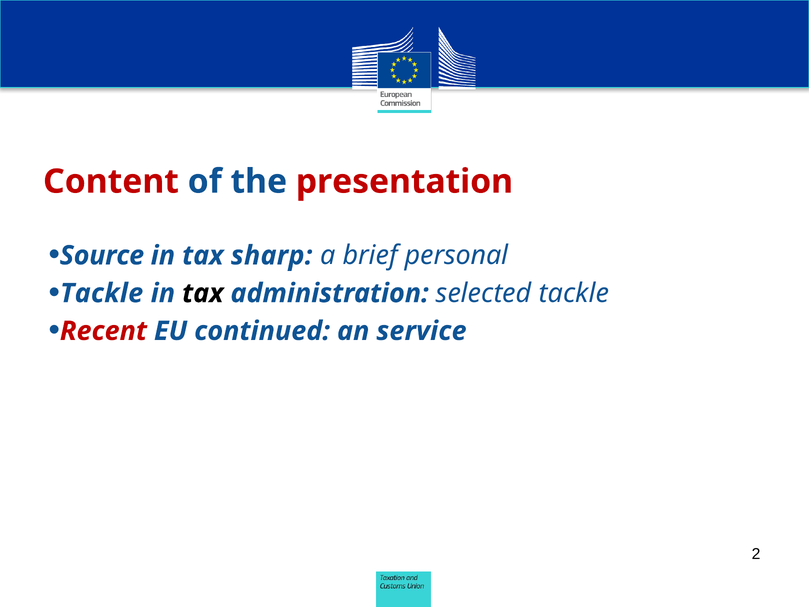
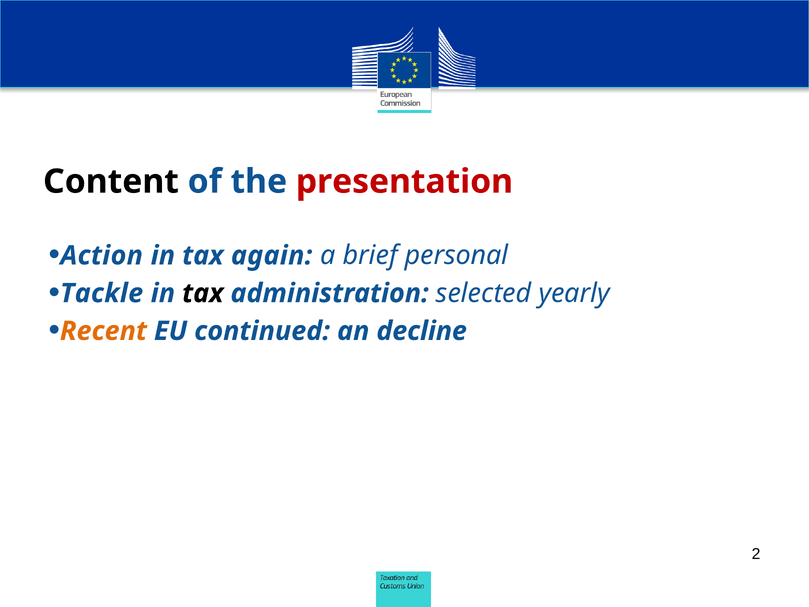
Content colour: red -> black
Source: Source -> Action
sharp: sharp -> again
selected tackle: tackle -> yearly
Recent colour: red -> orange
service: service -> decline
